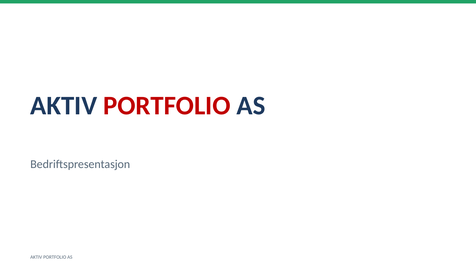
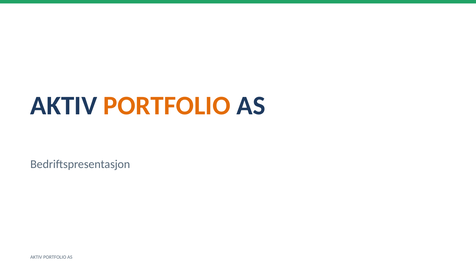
PORTFOLIO at (167, 106) colour: red -> orange
